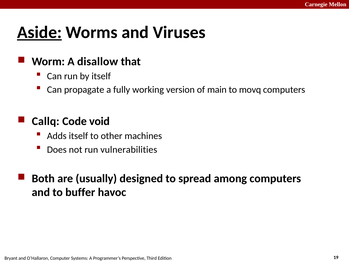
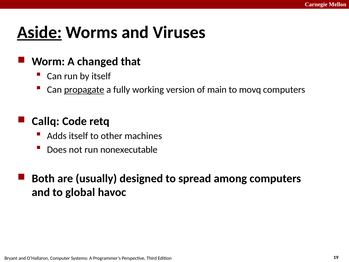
disallow: disallow -> changed
propagate underline: none -> present
void: void -> retq
vulnerabilities: vulnerabilities -> nonexecutable
buffer: buffer -> global
